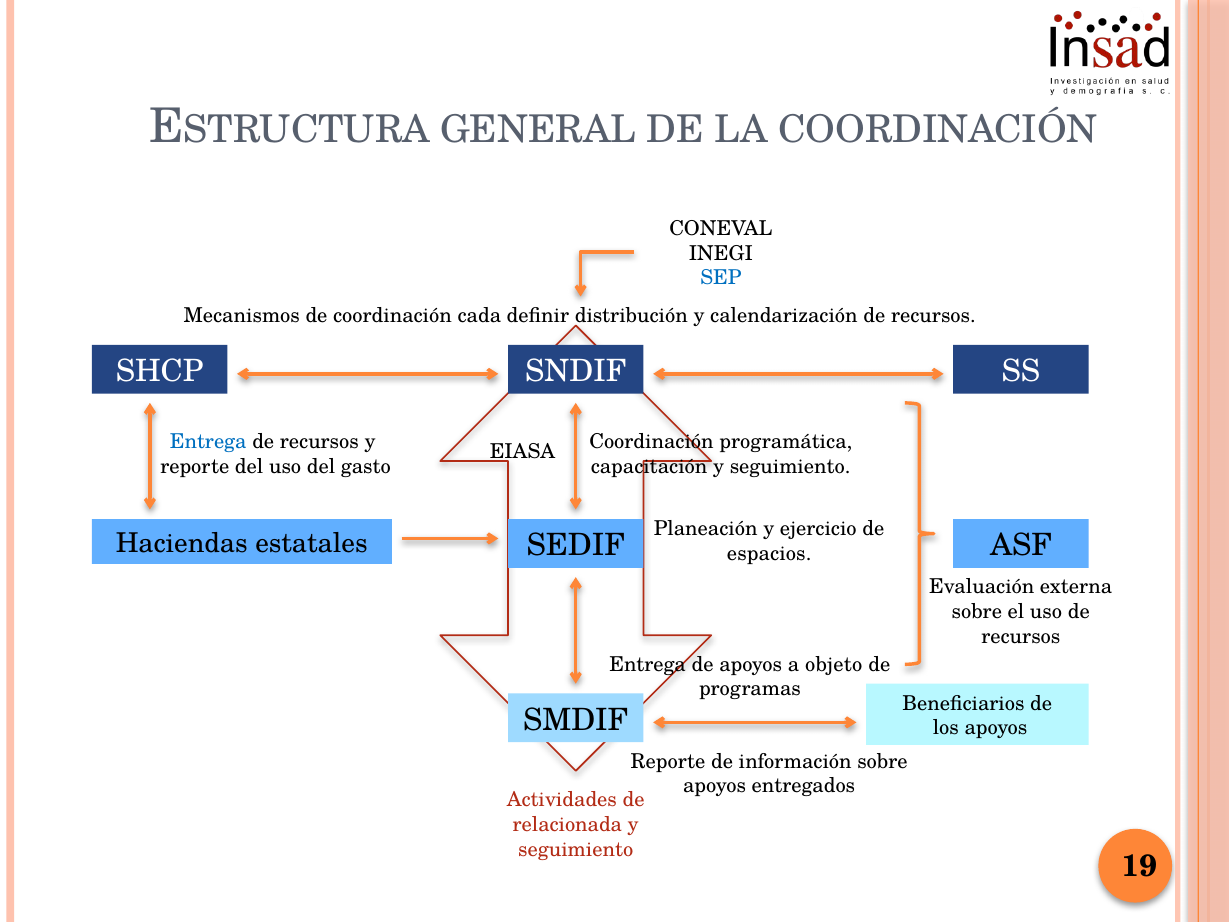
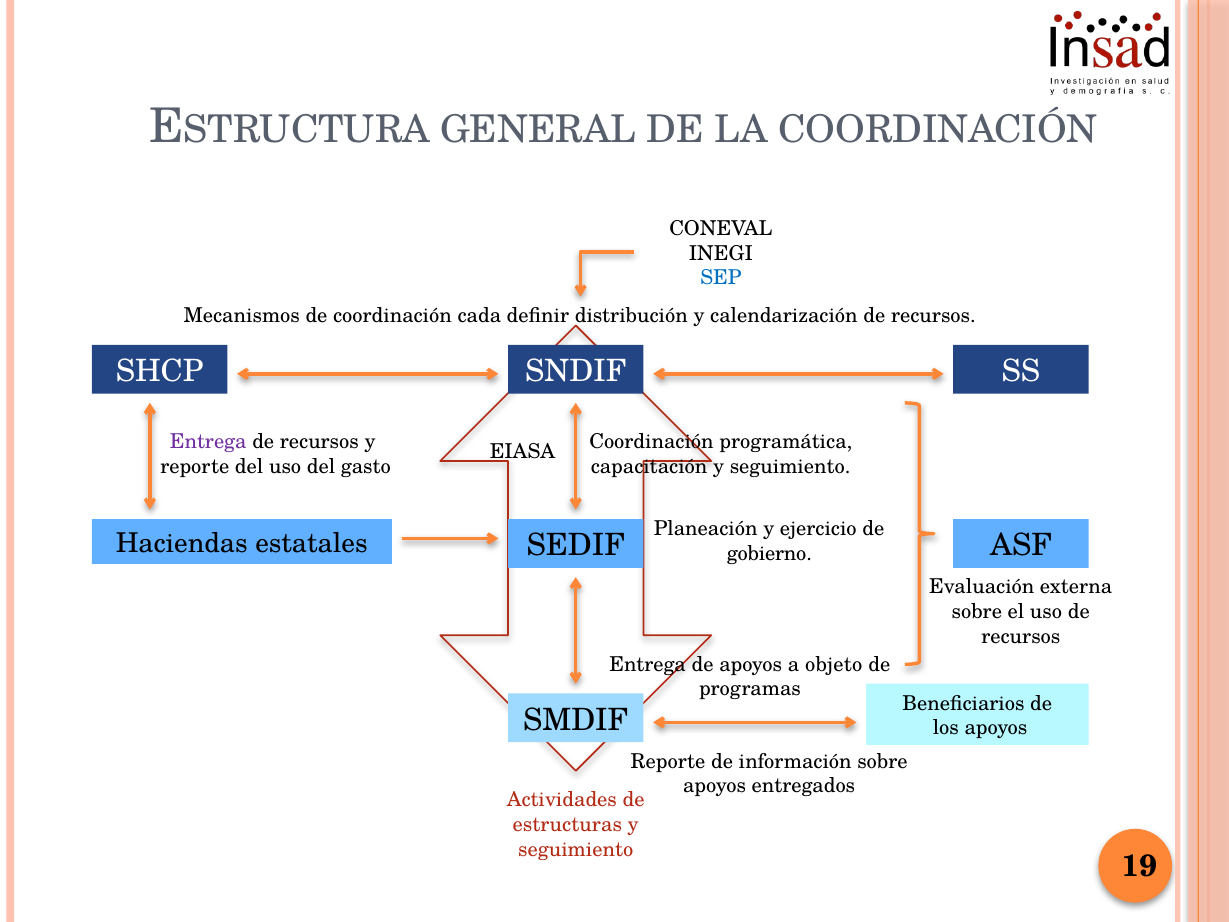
Entrega at (208, 442) colour: blue -> purple
espacios: espacios -> gobierno
relacionada: relacionada -> estructuras
